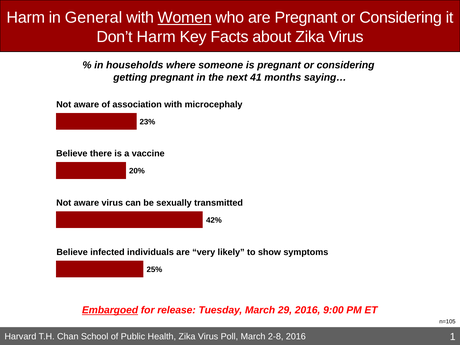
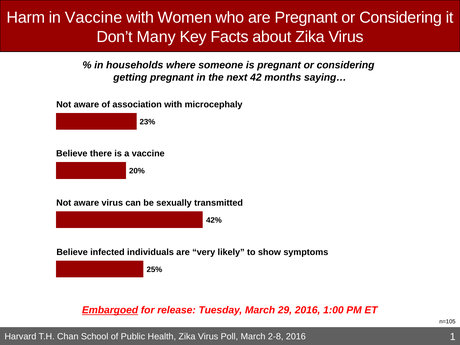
in General: General -> Vaccine
Women underline: present -> none
Don’t Harm: Harm -> Many
41: 41 -> 42
9:00: 9:00 -> 1:00
